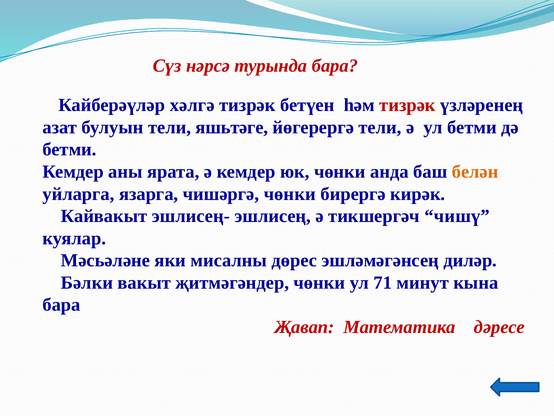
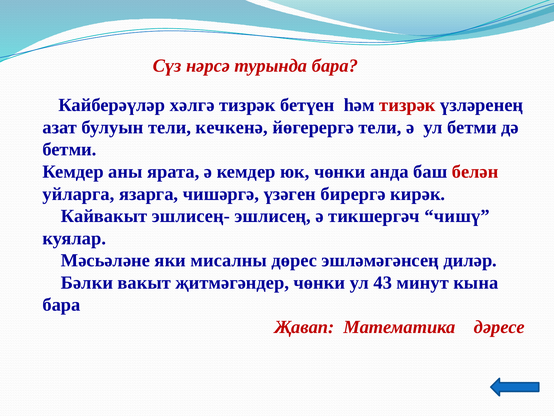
яшьтәге: яшьтәге -> кечкенә
белән colour: orange -> red
чишәргә чөнки: чөнки -> үзәген
71: 71 -> 43
